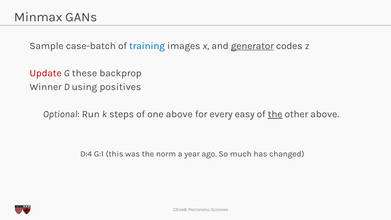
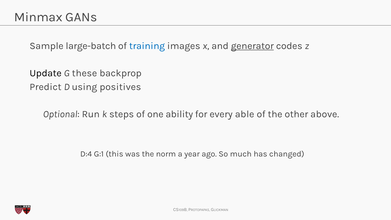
case-batch: case-batch -> large-batch
Update colour: red -> black
Winner: Winner -> Predict
one above: above -> ability
easy: easy -> able
the at (275, 114) underline: present -> none
